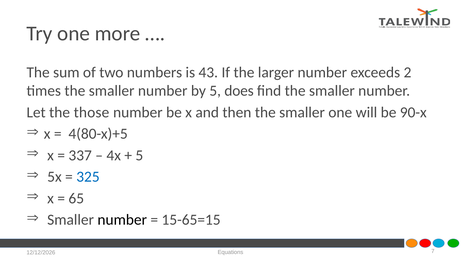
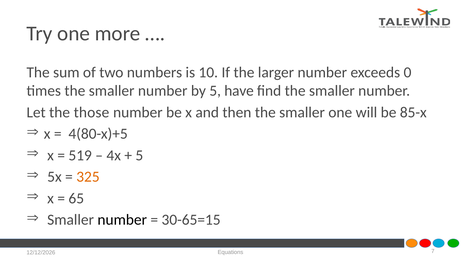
43: 43 -> 10
2: 2 -> 0
does: does -> have
90-x: 90-x -> 85-x
337: 337 -> 519
325 colour: blue -> orange
15-65=15: 15-65=15 -> 30-65=15
